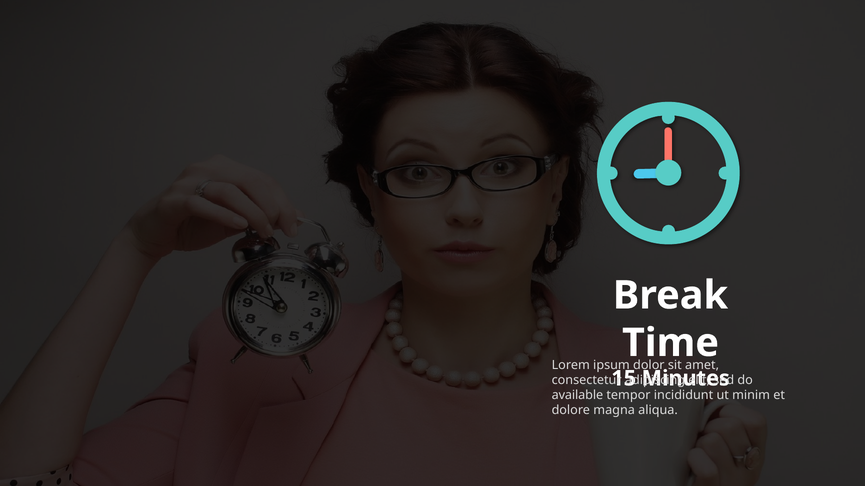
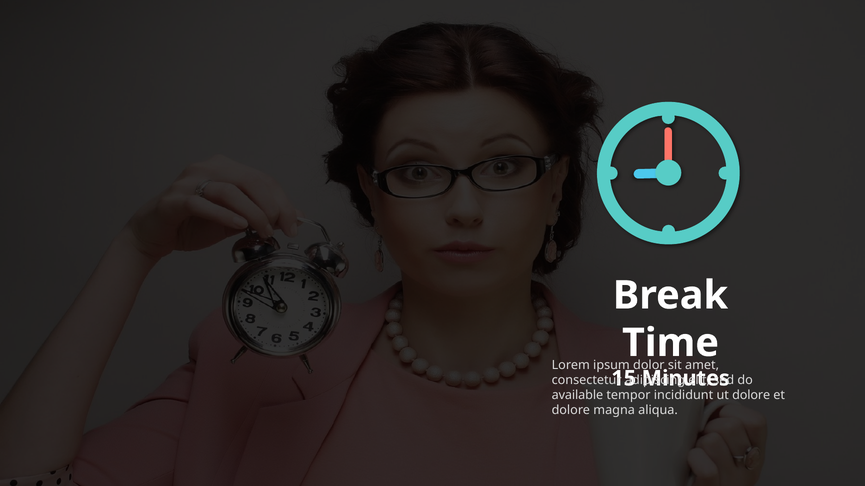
minim at (751, 396): minim -> dolore
